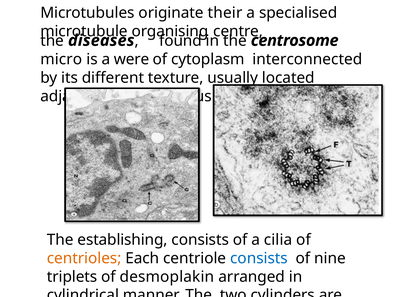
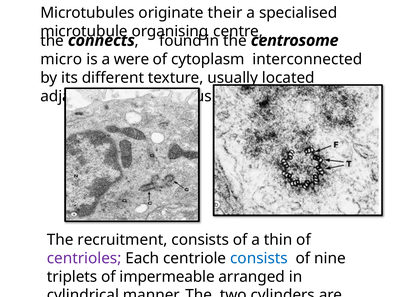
diseases: diseases -> connects
establishing: establishing -> recruitment
cilia: cilia -> thin
centrioles colour: orange -> purple
desmoplakin: desmoplakin -> impermeable
